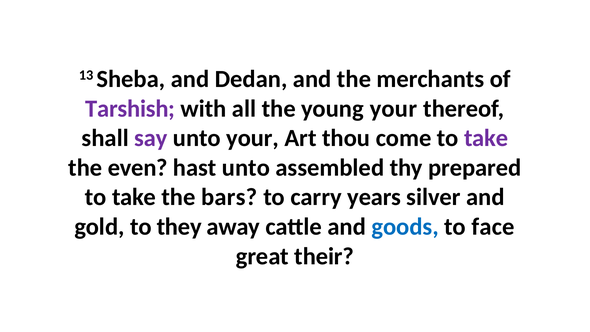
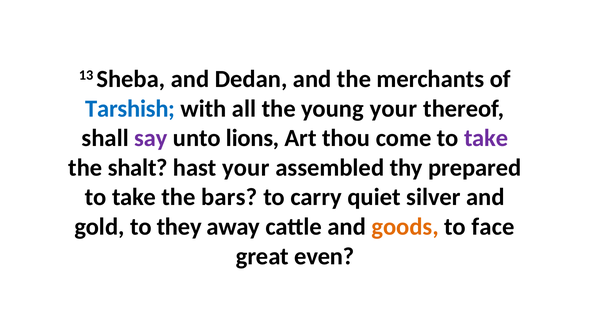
Tarshish colour: purple -> blue
unto your: your -> lions
even: even -> shalt
hast unto: unto -> your
years: years -> quiet
goods colour: blue -> orange
their: their -> even
